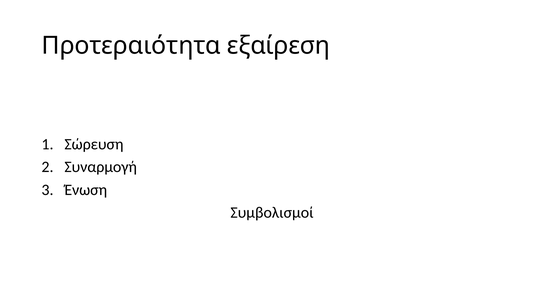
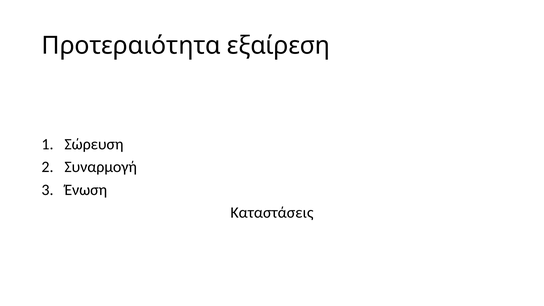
Συμβολισμοί: Συμβολισμοί -> Καταστάσεις
